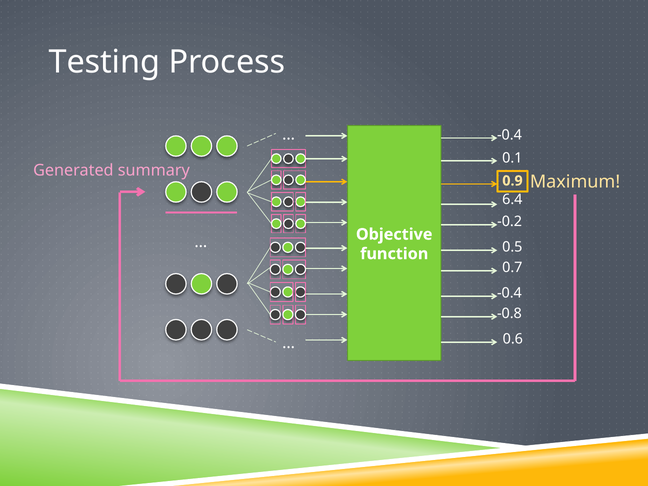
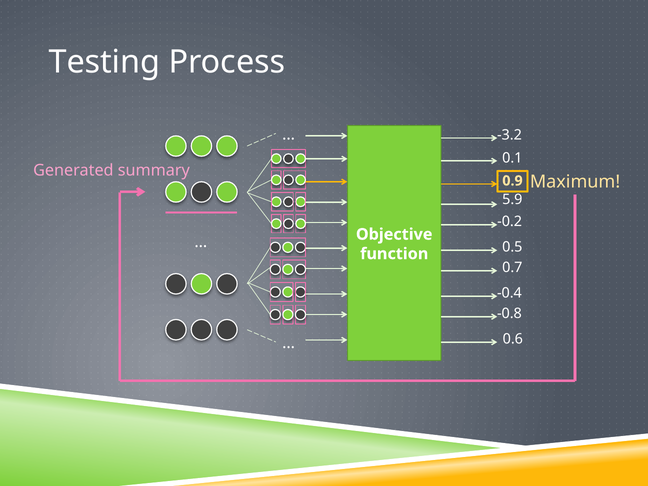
-0.4 at (509, 135): -0.4 -> -3.2
6.4: 6.4 -> 5.9
